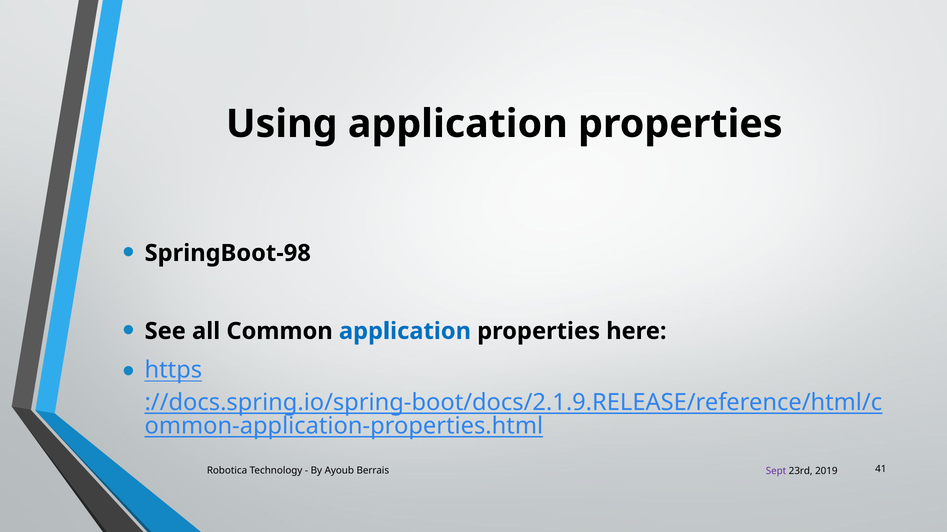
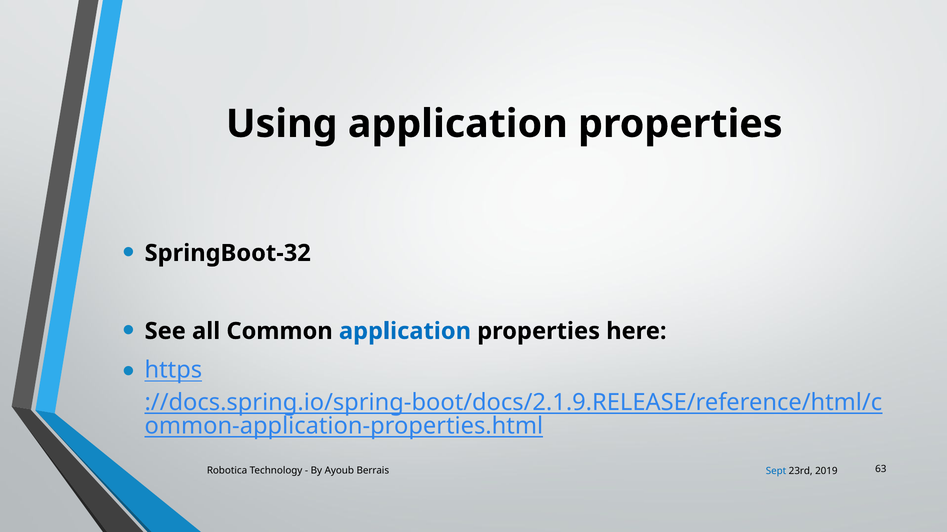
SpringBoot-98: SpringBoot-98 -> SpringBoot-32
41: 41 -> 63
Sept colour: purple -> blue
